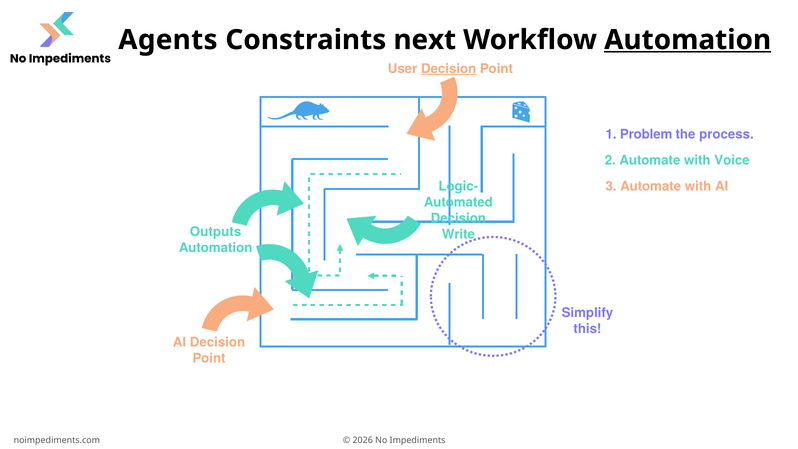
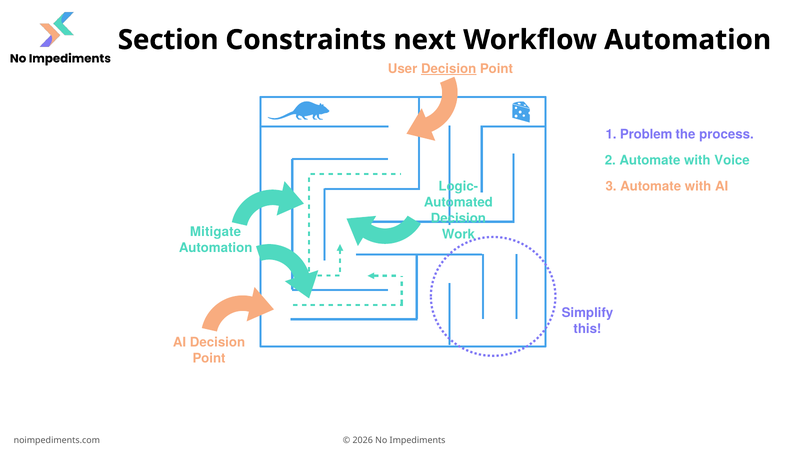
Agents: Agents -> Section
Automation at (688, 40) underline: present -> none
Outputs: Outputs -> Mitigate
Write: Write -> Work
